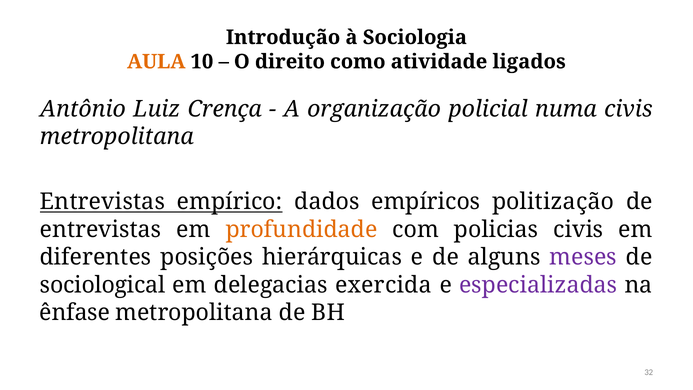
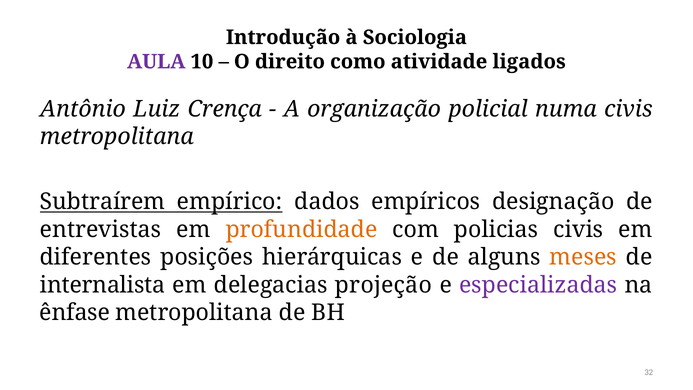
AULA colour: orange -> purple
Entrevistas at (102, 202): Entrevistas -> Subtraírem
politização: politização -> designação
meses colour: purple -> orange
sociological: sociological -> internalista
exercida: exercida -> projeção
